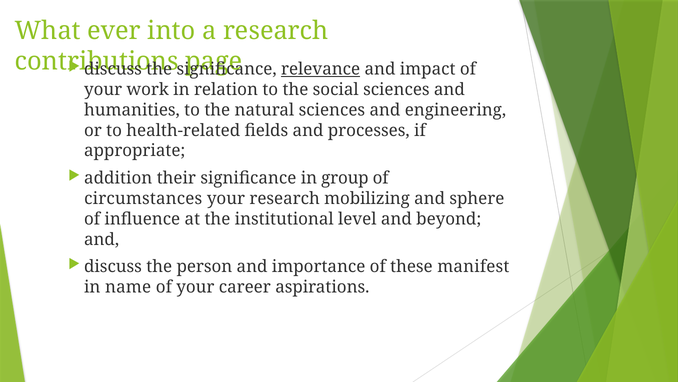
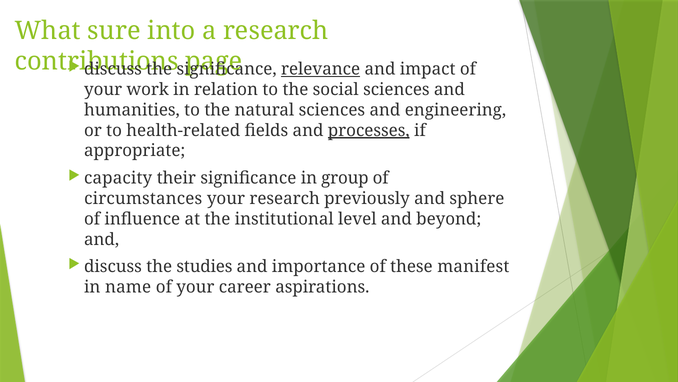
ever: ever -> sure
processes underline: none -> present
addition: addition -> capacity
mobilizing: mobilizing -> previously
person: person -> studies
